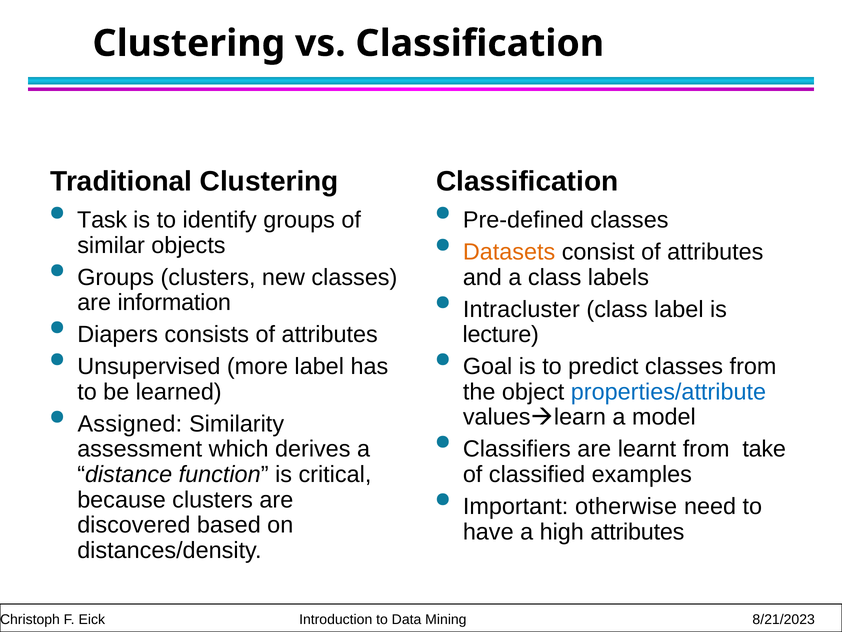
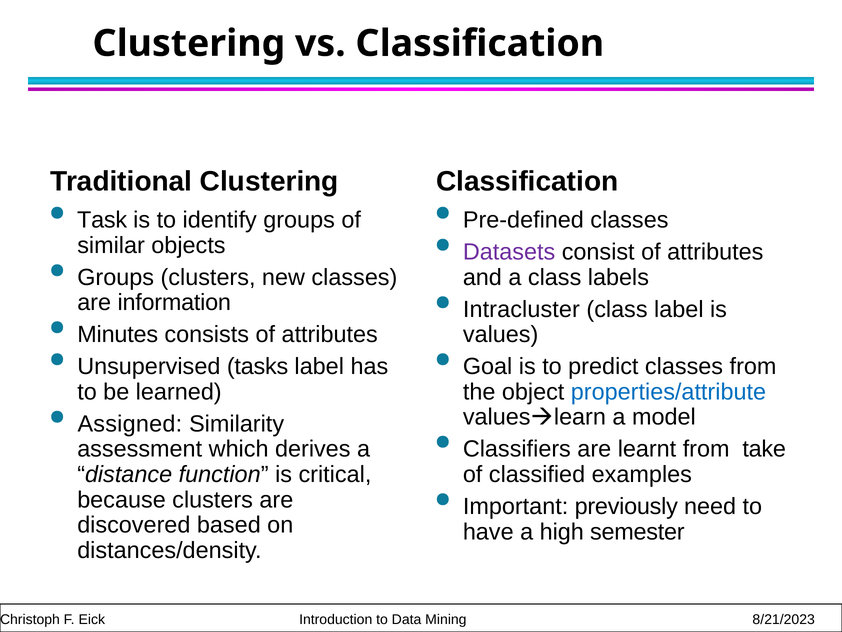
Datasets colour: orange -> purple
Diapers: Diapers -> Minutes
lecture at (501, 334): lecture -> values
more: more -> tasks
otherwise: otherwise -> previously
high attributes: attributes -> semester
